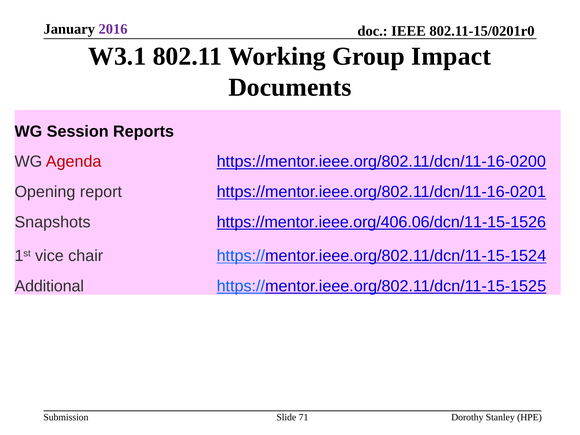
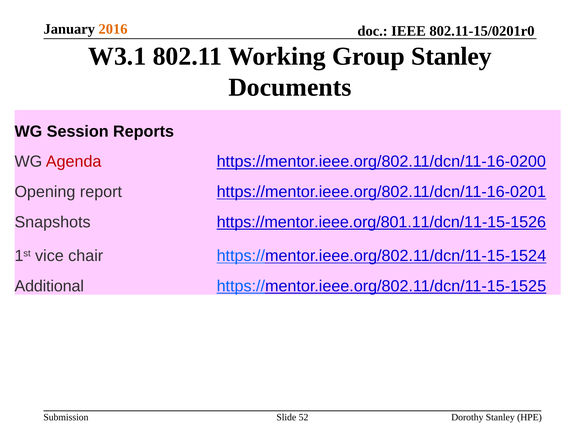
2016 colour: purple -> orange
Group Impact: Impact -> Stanley
https://mentor.ieee.org/406.06/dcn/11-15-1526: https://mentor.ieee.org/406.06/dcn/11-15-1526 -> https://mentor.ieee.org/801.11/dcn/11-15-1526
71: 71 -> 52
